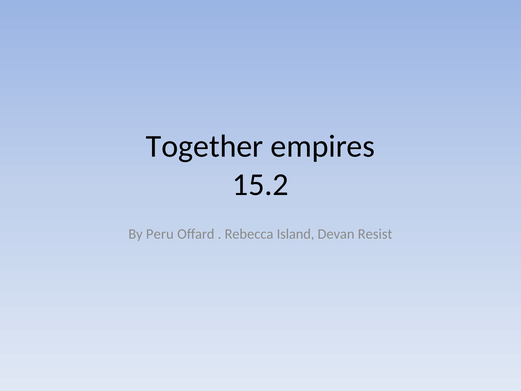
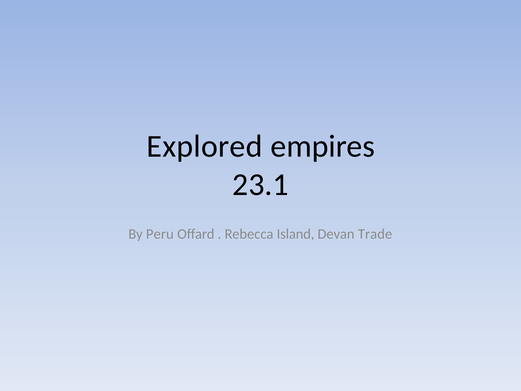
Together: Together -> Explored
15.2: 15.2 -> 23.1
Resist: Resist -> Trade
